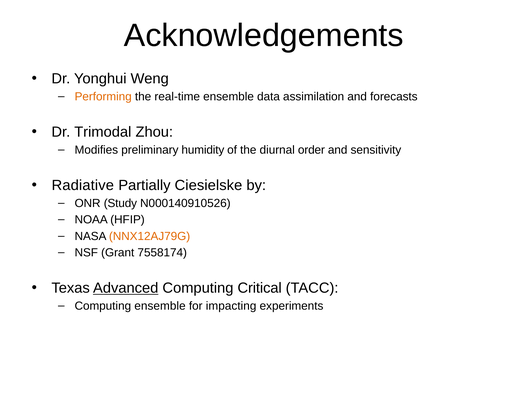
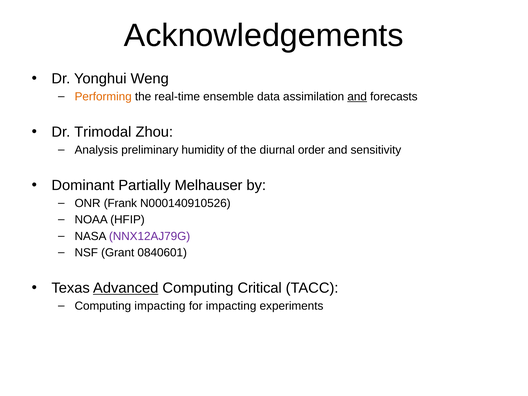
and at (357, 97) underline: none -> present
Modifies: Modifies -> Analysis
Radiative: Radiative -> Dominant
Ciesielske: Ciesielske -> Melhauser
Study: Study -> Frank
NNX12AJ79G colour: orange -> purple
7558174: 7558174 -> 0840601
Computing ensemble: ensemble -> impacting
